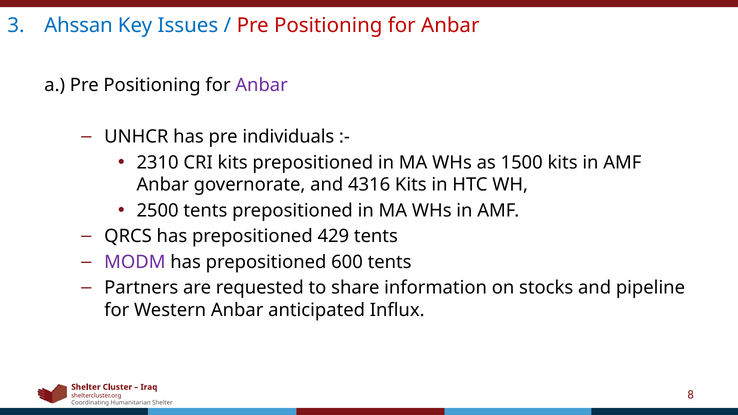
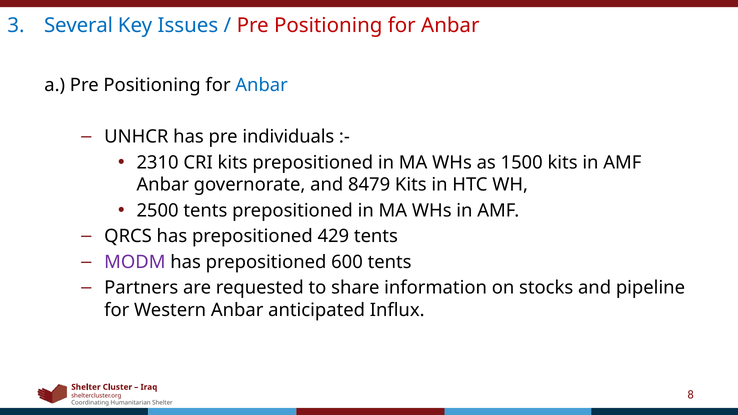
Ahssan: Ahssan -> Several
Anbar at (262, 85) colour: purple -> blue
4316: 4316 -> 8479
